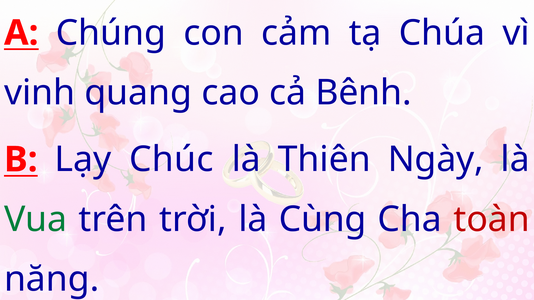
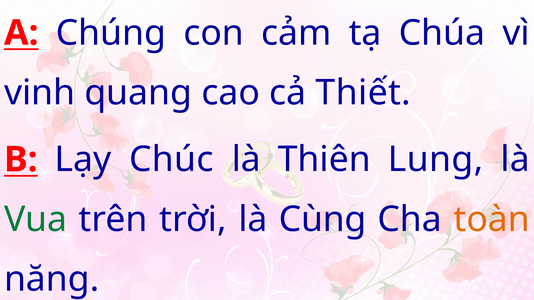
Bênh: Bênh -> Thiết
Ngày: Ngày -> Lung
toàn colour: red -> orange
